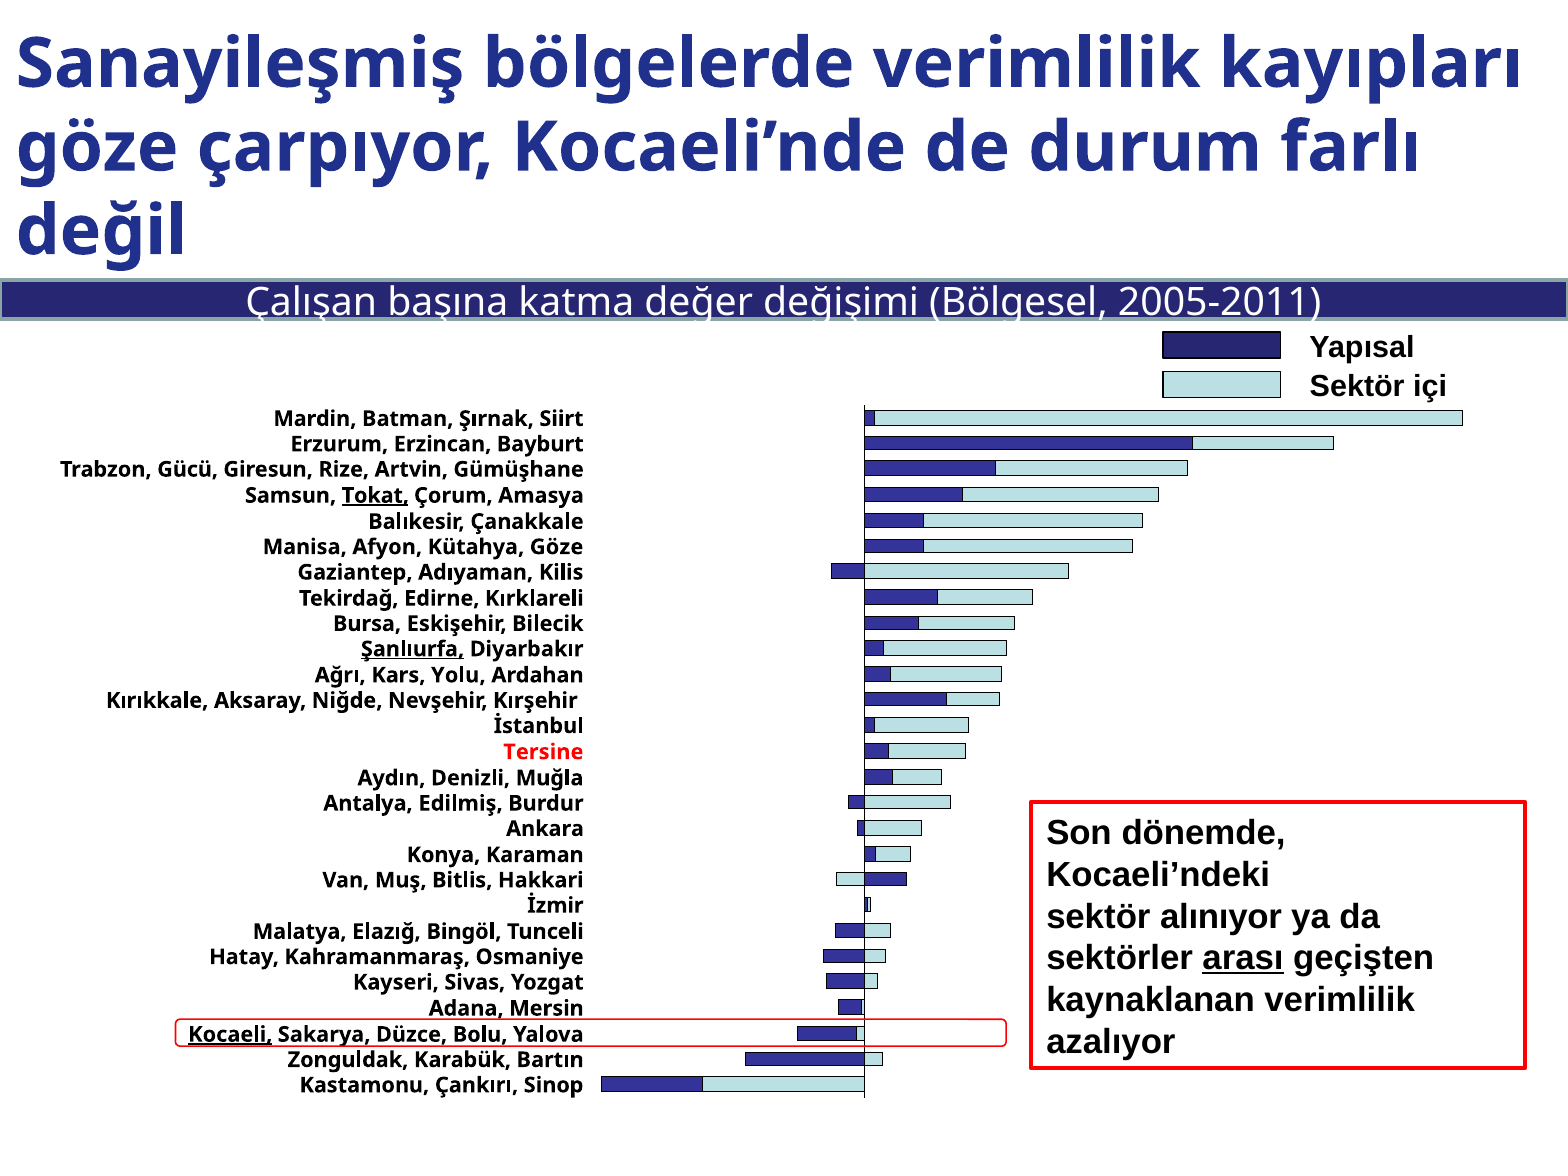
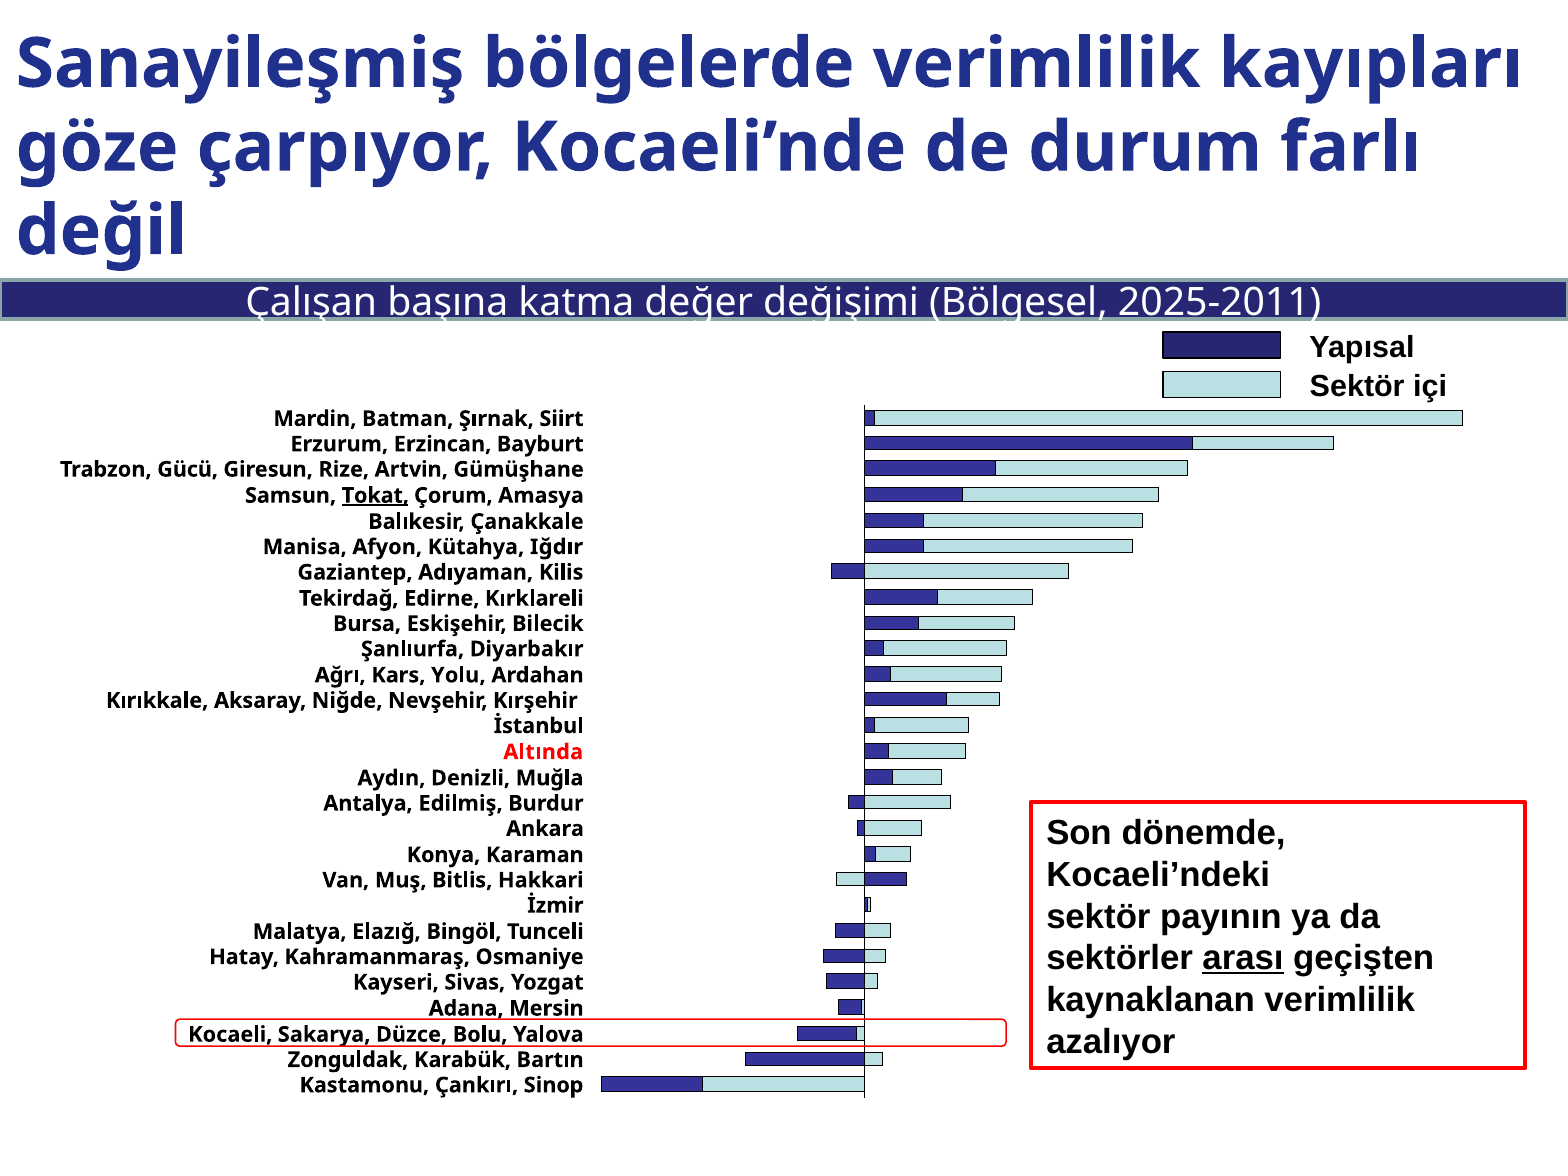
2005-2011: 2005-2011 -> 2025-2011
Kütahya Göze: Göze -> Iğdır
Şanlıurfa underline: present -> none
Tersine: Tersine -> Altında
alınıyor: alınıyor -> payının
Kocaeli underline: present -> none
